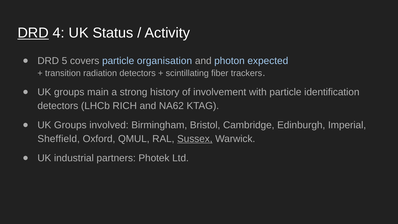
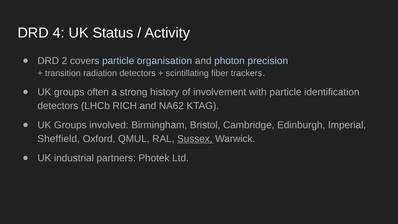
DRD at (33, 33) underline: present -> none
5: 5 -> 2
expected: expected -> precision
main: main -> often
